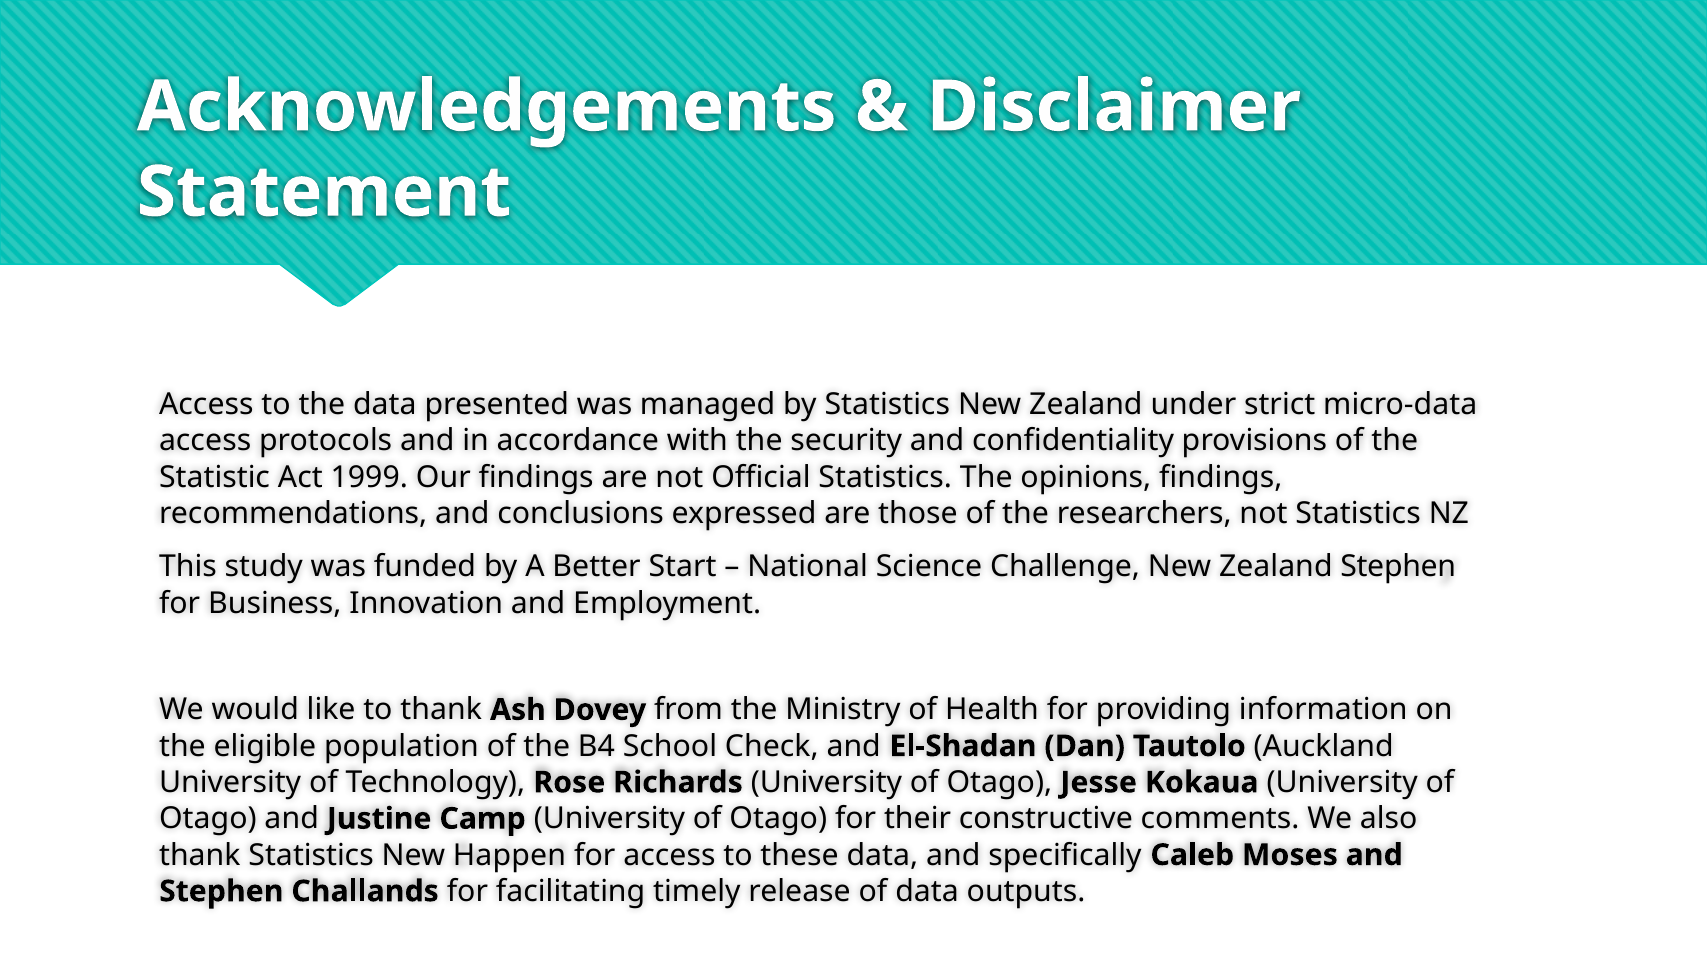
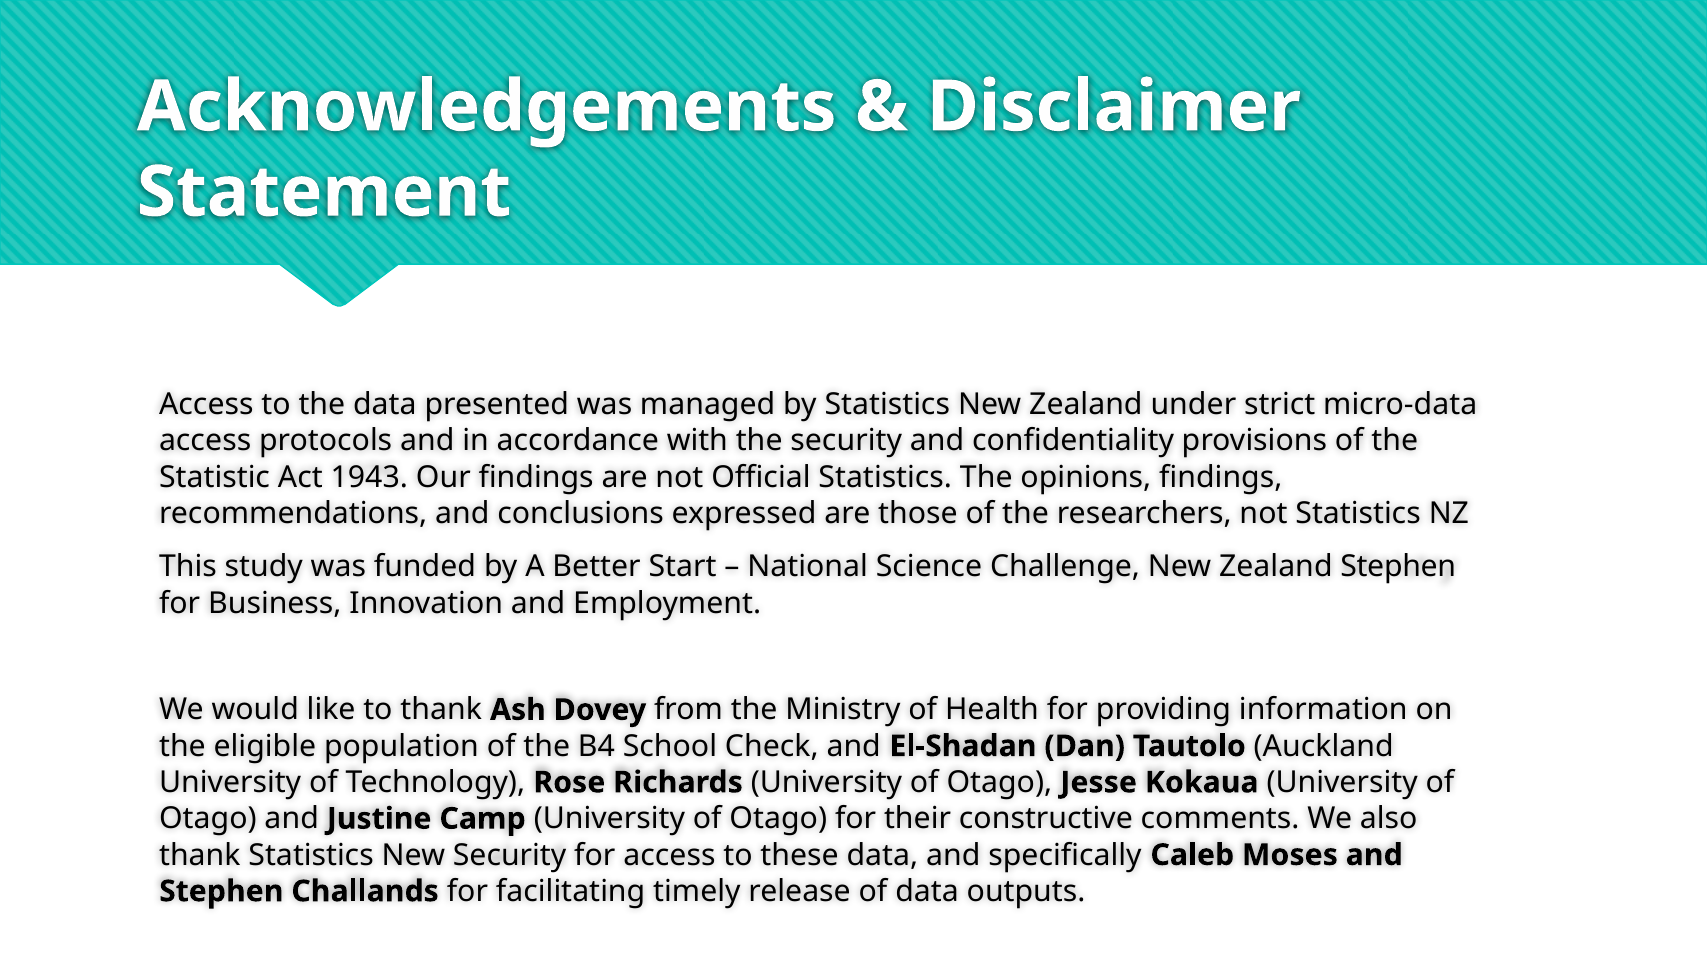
1999: 1999 -> 1943
New Happen: Happen -> Security
